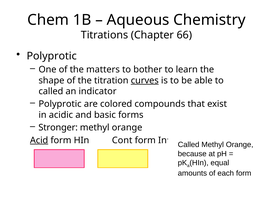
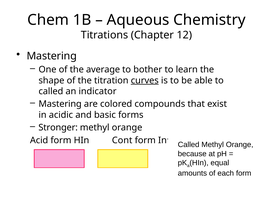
66: 66 -> 12
Polyprotic at (52, 56): Polyprotic -> Mastering
matters: matters -> average
Polyprotic at (60, 104): Polyprotic -> Mastering
Acid underline: present -> none
